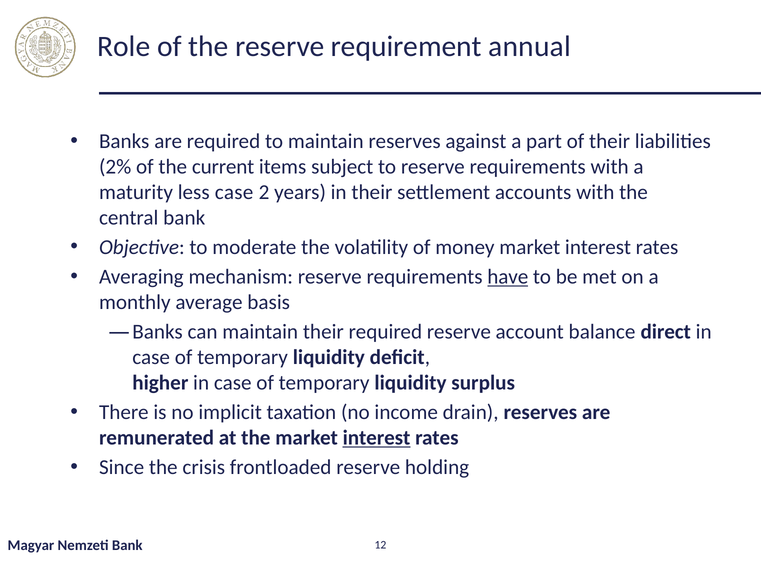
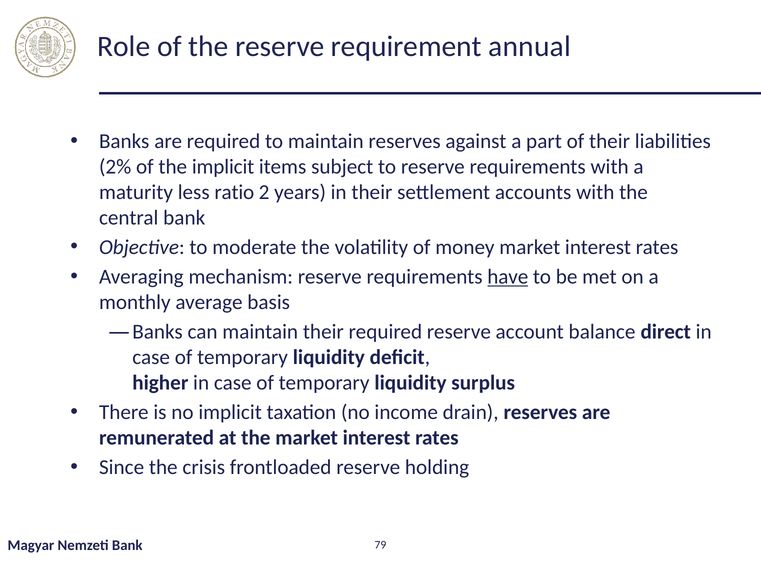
the current: current -> implicit
less case: case -> ratio
interest at (377, 438) underline: present -> none
12: 12 -> 79
